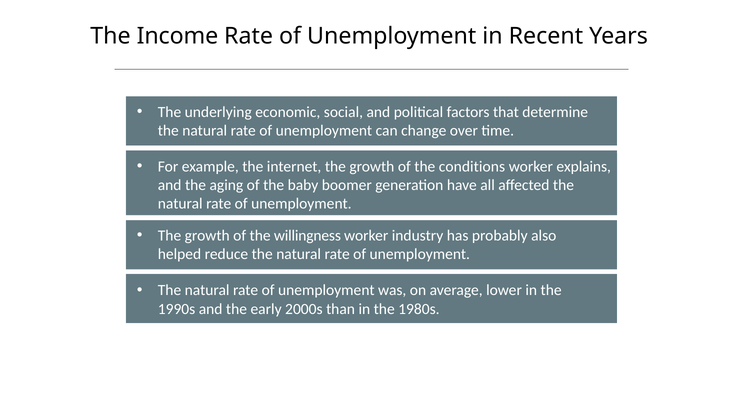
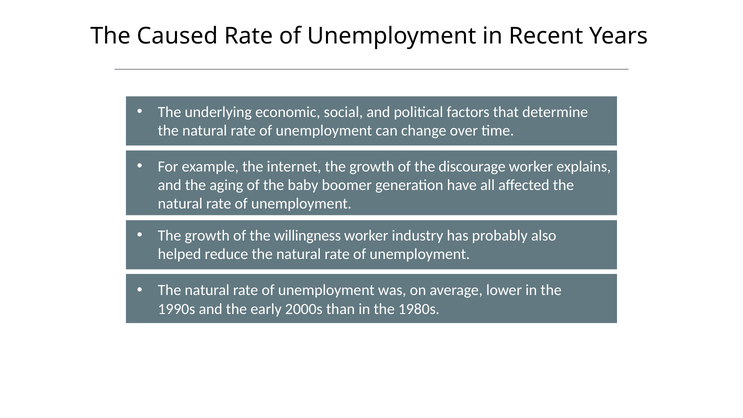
Income: Income -> Caused
conditions: conditions -> discourage
